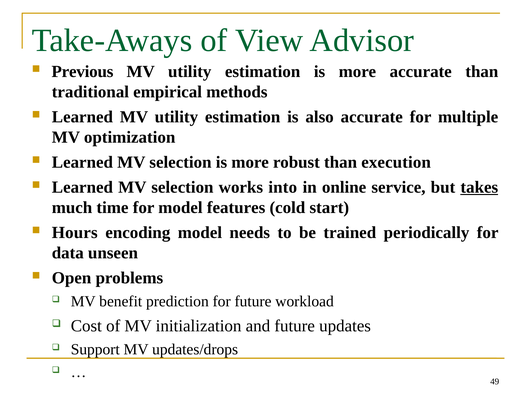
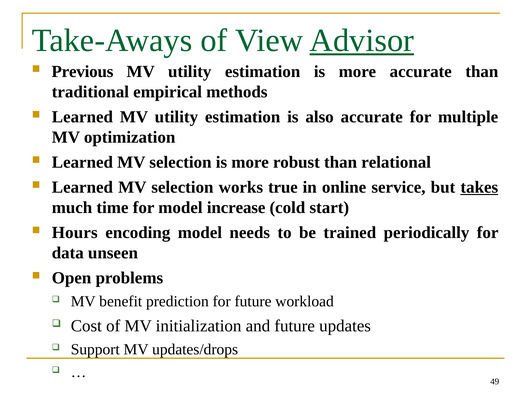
Advisor underline: none -> present
execution: execution -> relational
into: into -> true
features: features -> increase
